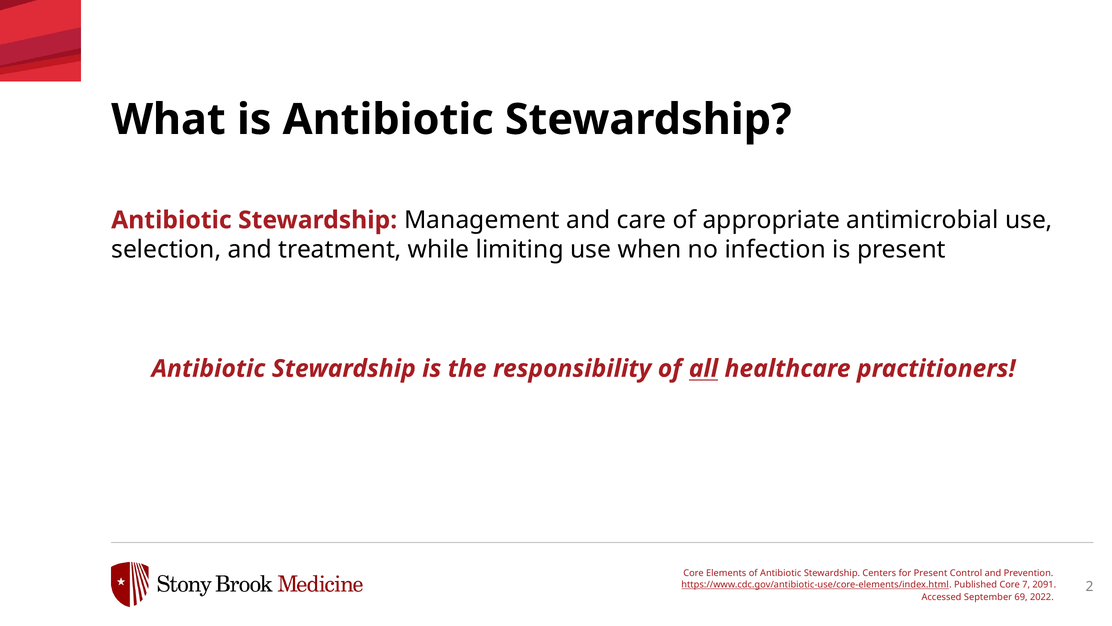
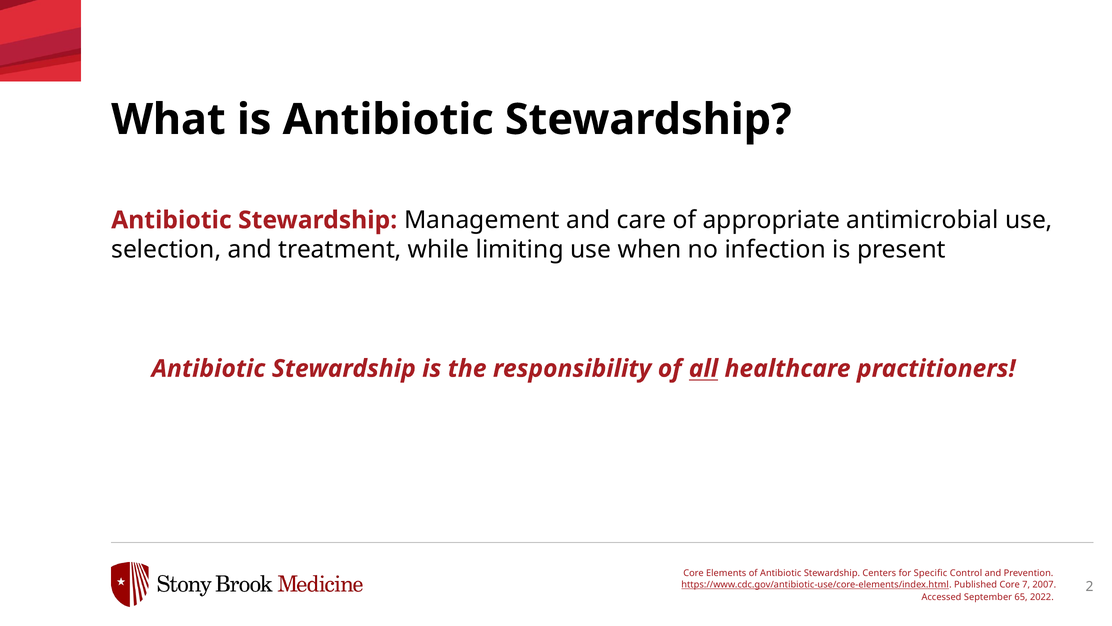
for Present: Present -> Specific
2091: 2091 -> 2007
69: 69 -> 65
